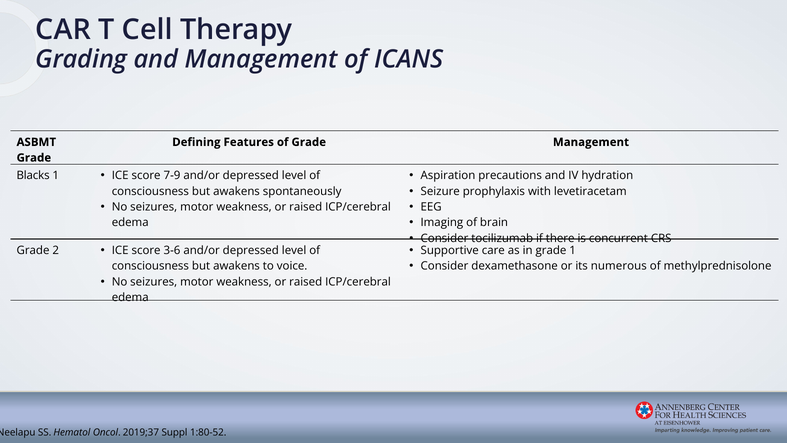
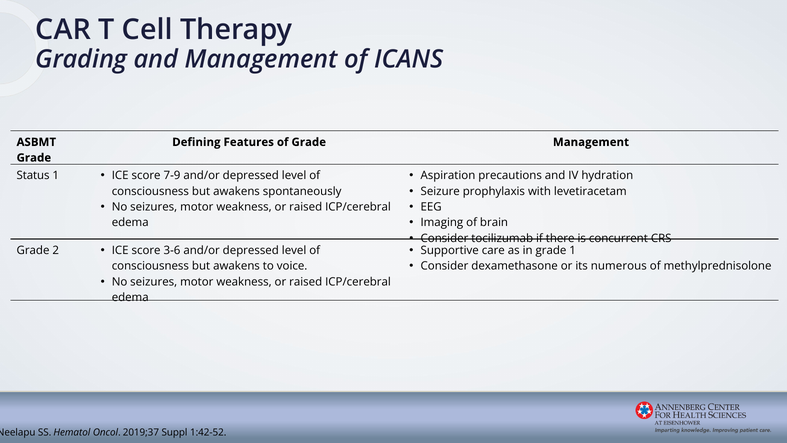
Blacks: Blacks -> Status
1:80-52: 1:80-52 -> 1:42-52
